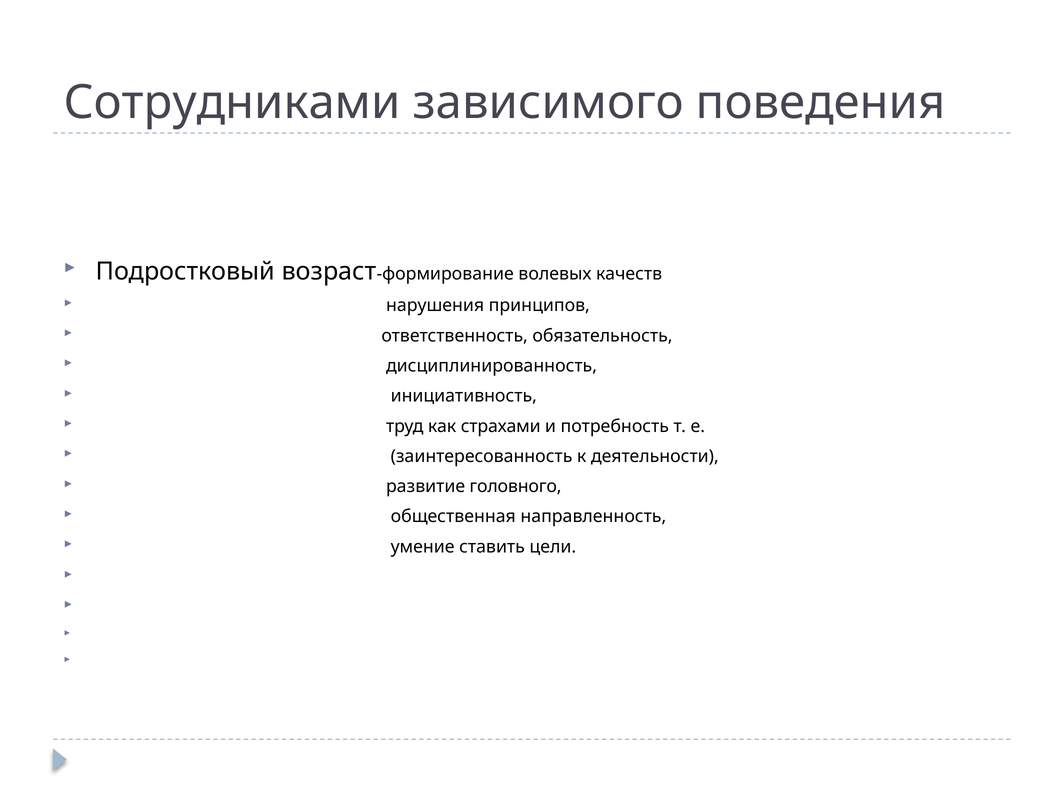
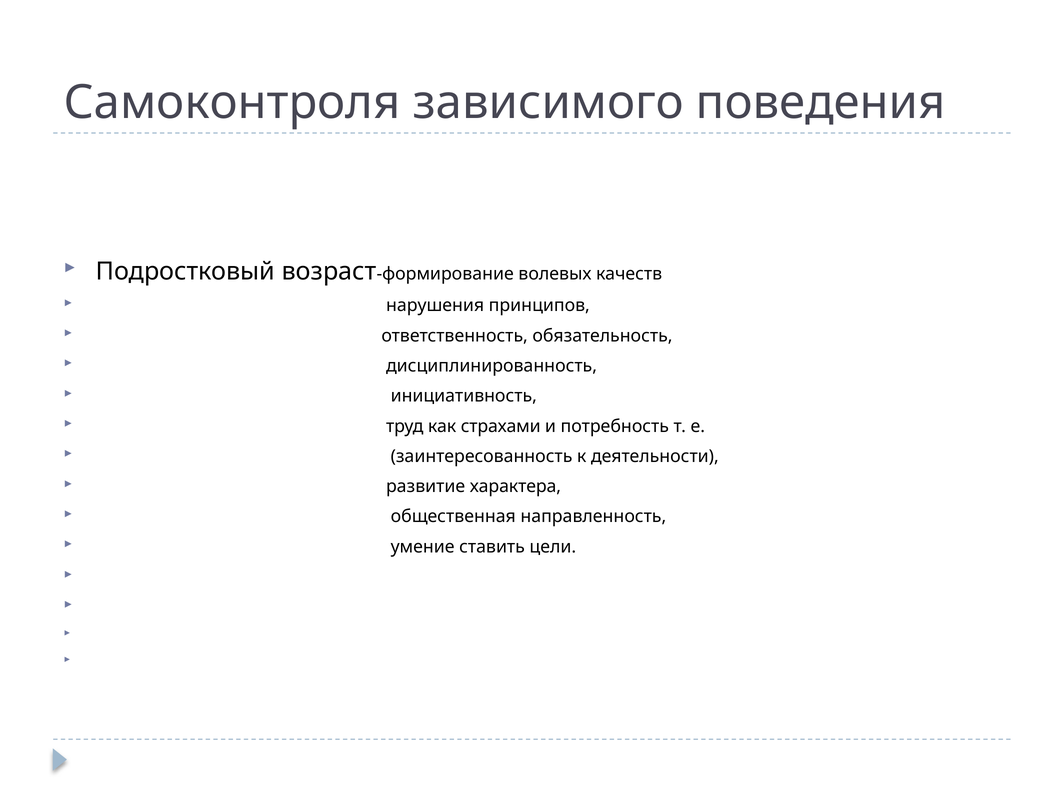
Сотрудниками: Сотрудниками -> Самоконтроля
головного: головного -> характера
